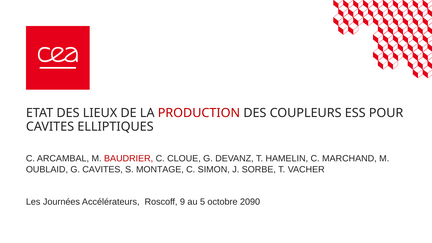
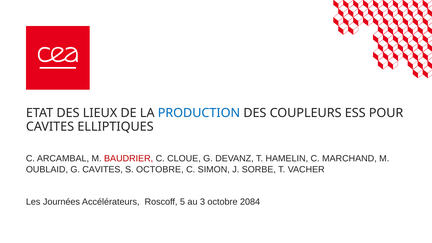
PRODUCTION colour: red -> blue
S MONTAGE: MONTAGE -> OCTOBRE
9: 9 -> 5
5: 5 -> 3
2090: 2090 -> 2084
